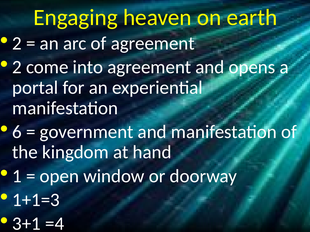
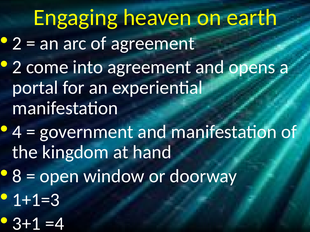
6: 6 -> 4
1: 1 -> 8
